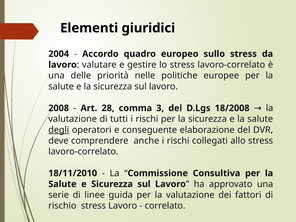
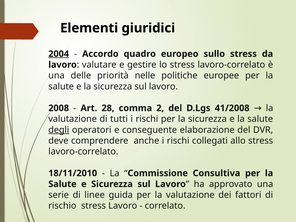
2004 underline: none -> present
3: 3 -> 2
18/2008: 18/2008 -> 41/2008
